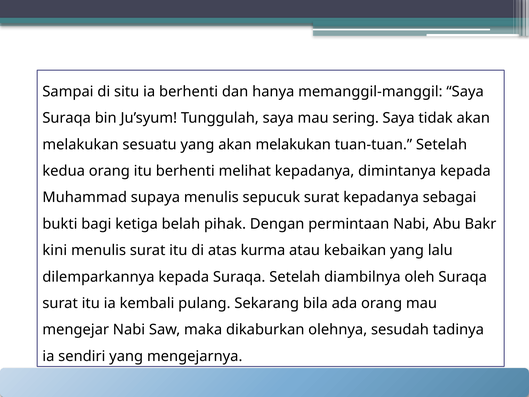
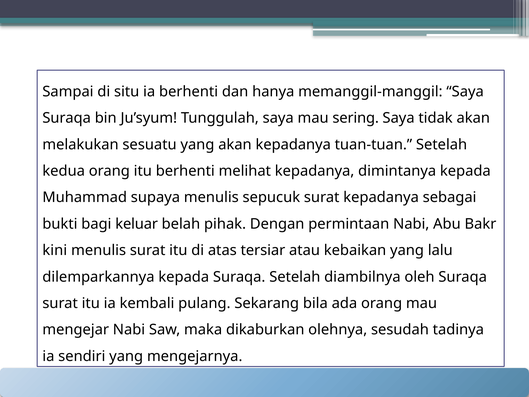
yang akan melakukan: melakukan -> kepadanya
ketiga: ketiga -> keluar
kurma: kurma -> tersiar
